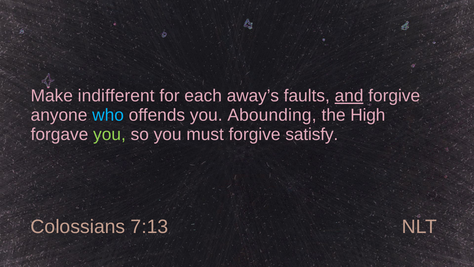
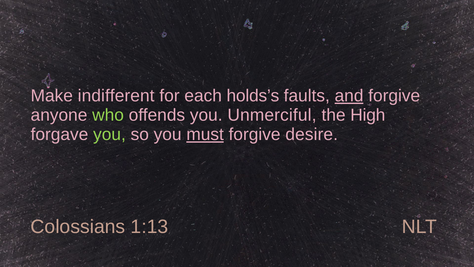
away’s: away’s -> holds’s
who colour: light blue -> light green
Abounding: Abounding -> Unmerciful
must underline: none -> present
satisfy: satisfy -> desire
7:13: 7:13 -> 1:13
